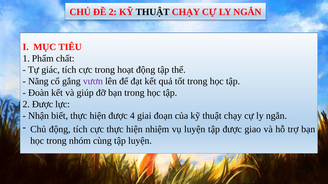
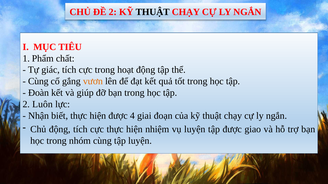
Năng at (38, 81): Năng -> Cùng
vươn colour: purple -> orange
2 Được: Được -> Luôn
